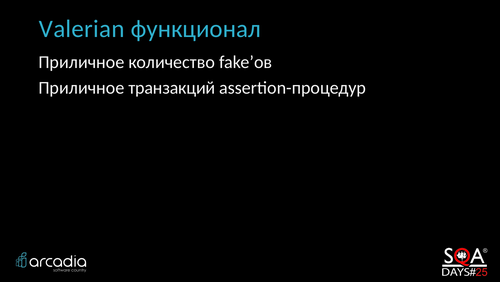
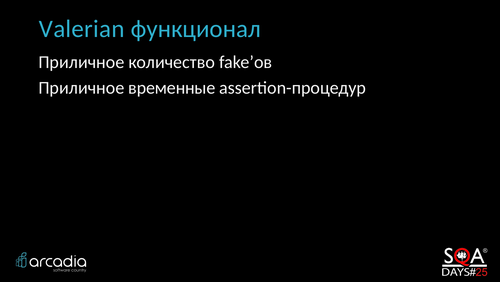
транзакций: транзакций -> временные
